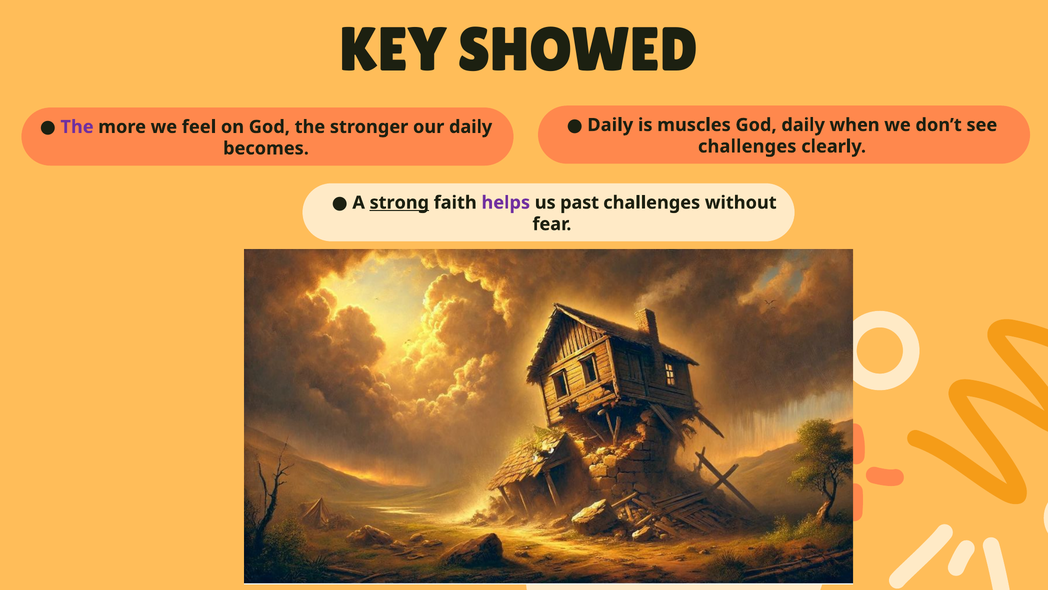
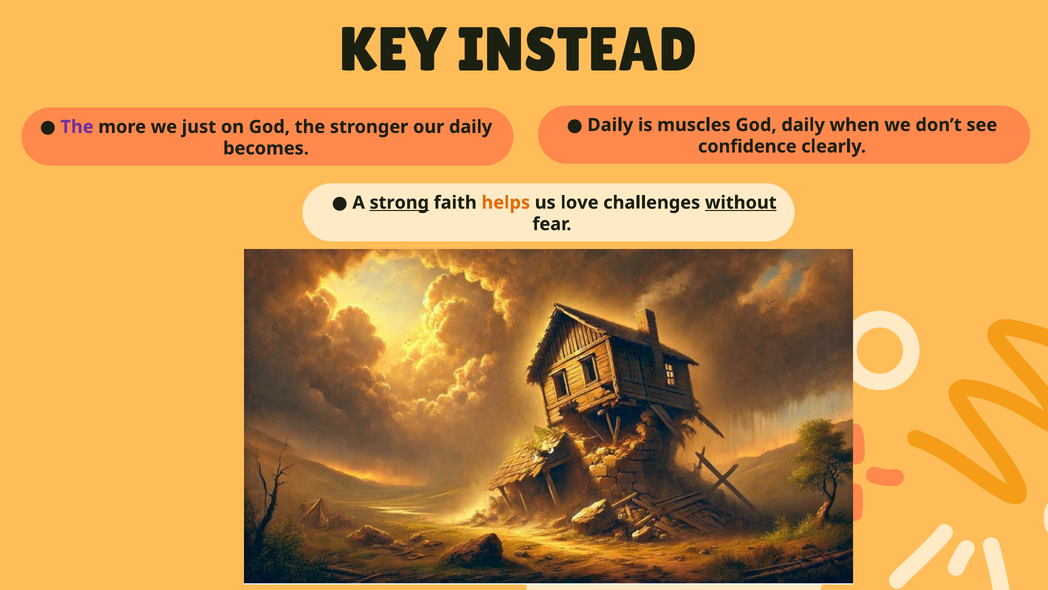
SHOWED: SHOWED -> INSTEAD
feel: feel -> just
challenges at (747, 146): challenges -> confidence
helps colour: purple -> orange
past: past -> love
without underline: none -> present
